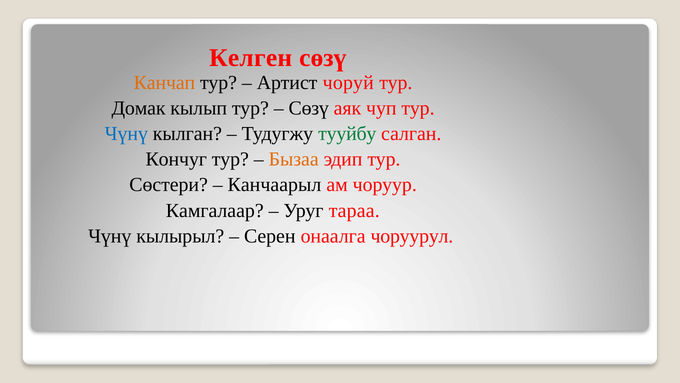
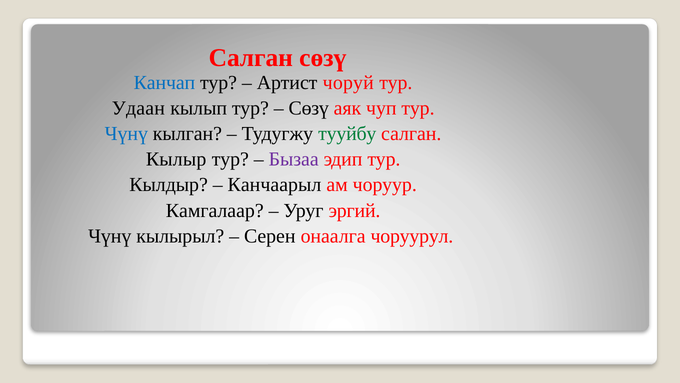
Келген at (251, 58): Келген -> Салган
Канчап colour: orange -> blue
Домак: Домак -> Удаан
Кончуг: Кончуг -> Кылыр
Бызаа colour: orange -> purple
Сөстери: Сөстери -> Кылдыр
тараа: тараа -> эргий
